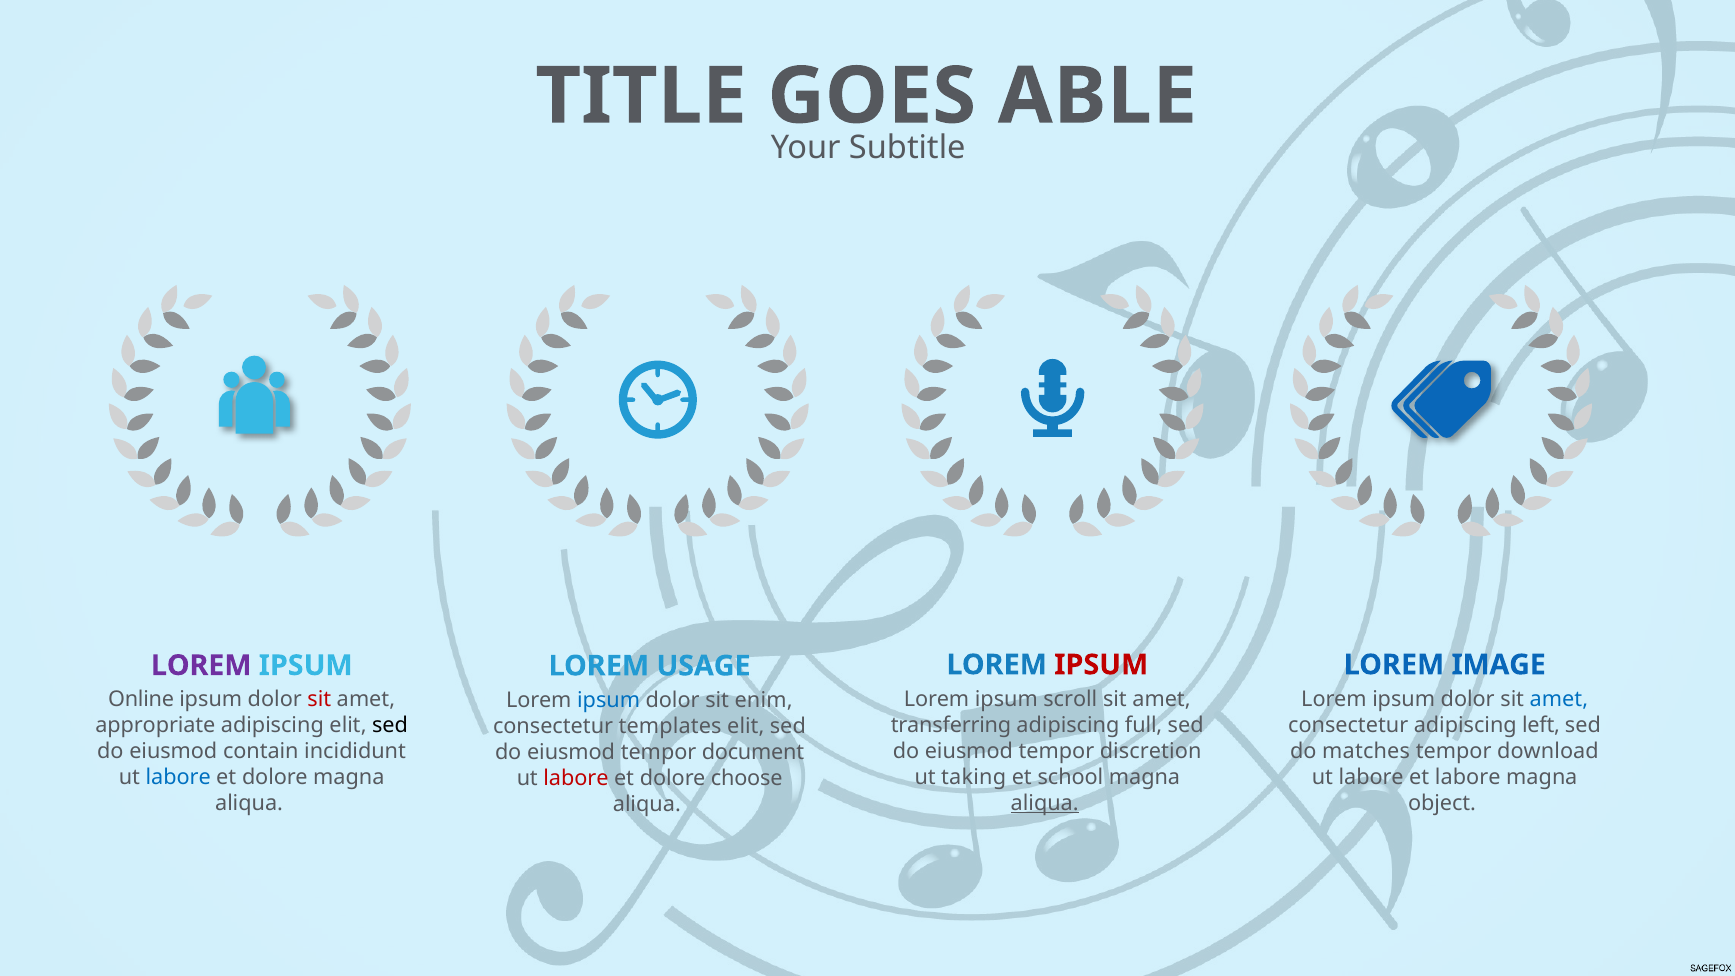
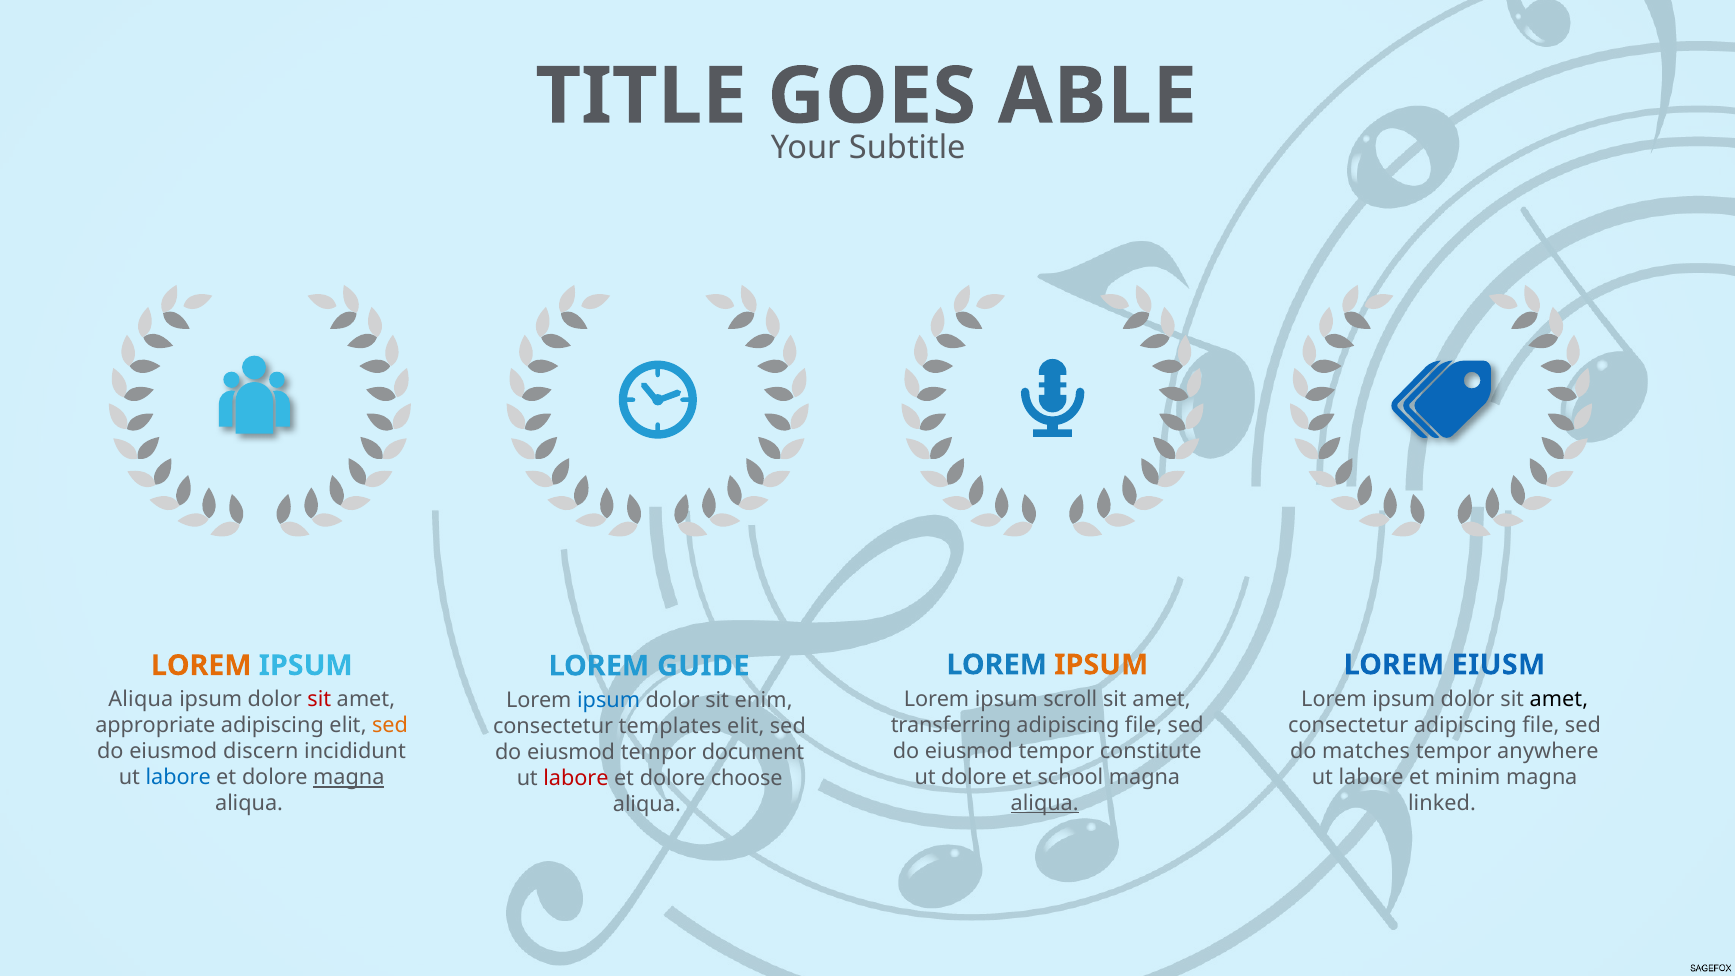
IPSUM at (1101, 665) colour: red -> orange
IMAGE: IMAGE -> EIUSM
LOREM at (201, 665) colour: purple -> orange
USAGE: USAGE -> GUIDE
amet at (1559, 699) colour: blue -> black
Online at (141, 700): Online -> Aliqua
full at (1144, 725): full -> file
consectetur adipiscing left: left -> file
sed at (390, 726) colour: black -> orange
discretion: discretion -> constitute
download: download -> anywhere
contain: contain -> discern
ut taking: taking -> dolore
et labore: labore -> minim
magna at (349, 778) underline: none -> present
object: object -> linked
